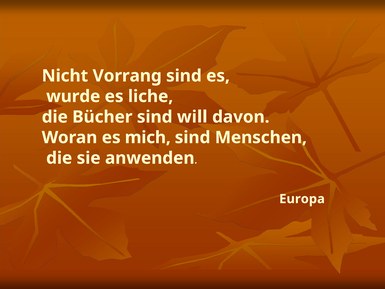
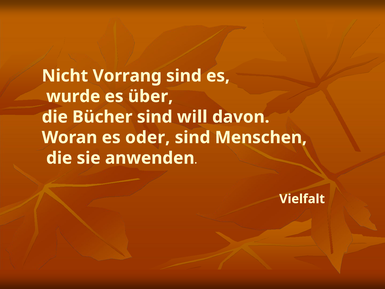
liche: liche -> über
mich: mich -> oder
Europa: Europa -> Vielfalt
